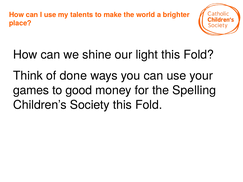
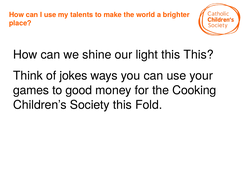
light this Fold: Fold -> This
done: done -> jokes
Spelling: Spelling -> Cooking
